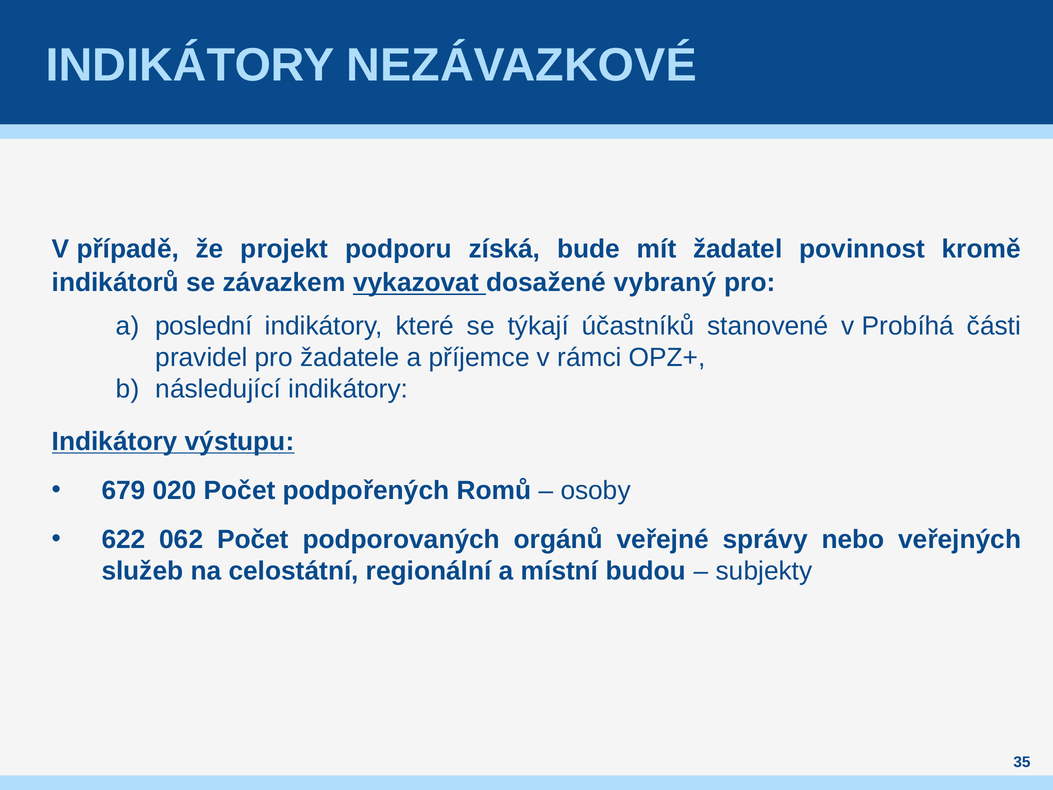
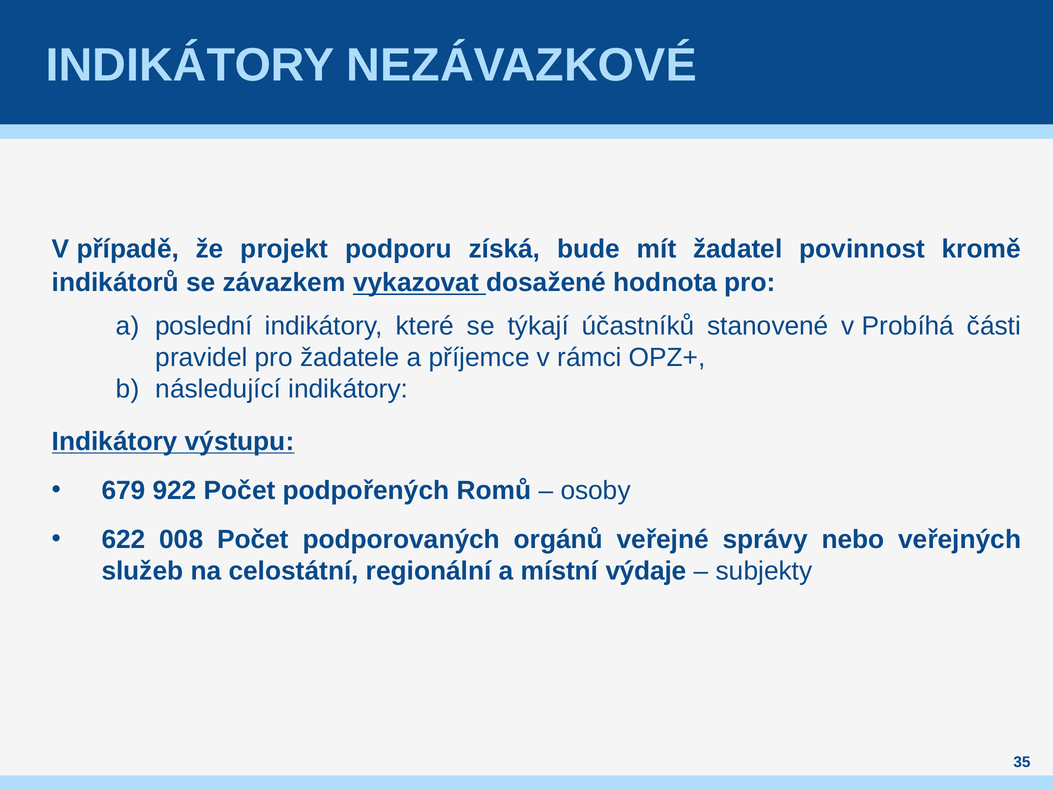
vybraný: vybraný -> hodnota
020: 020 -> 922
062: 062 -> 008
budou: budou -> výdaje
